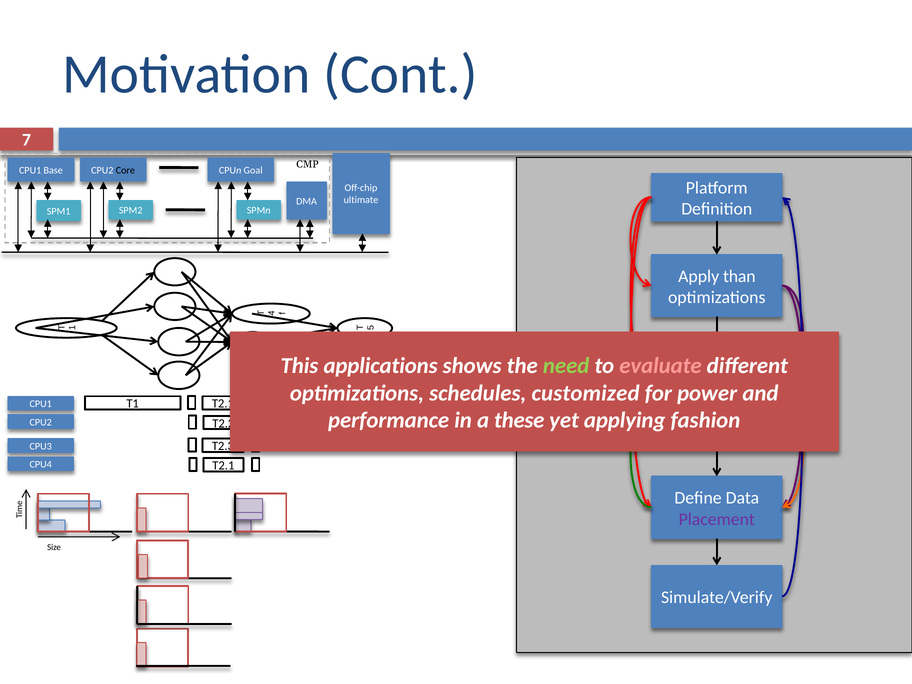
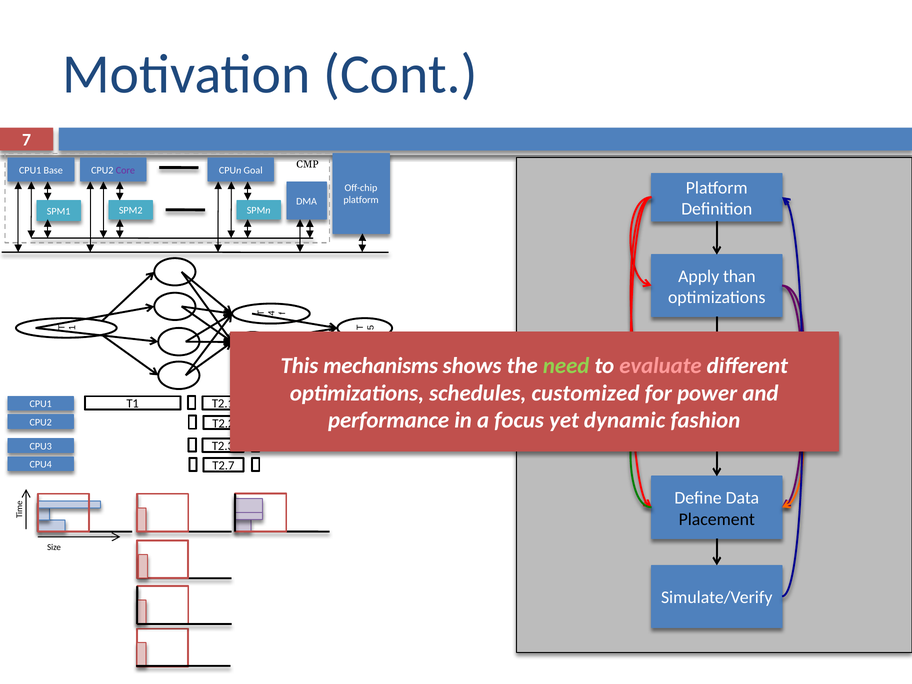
Core colour: black -> purple
ultimate at (361, 200): ultimate -> platform
applications: applications -> mechanisms
these: these -> focus
applying: applying -> dynamic
T2.1 at (223, 466): T2.1 -> T2.7
Placement colour: purple -> black
